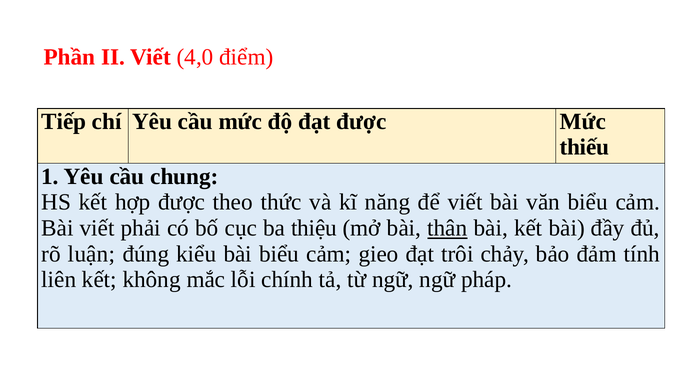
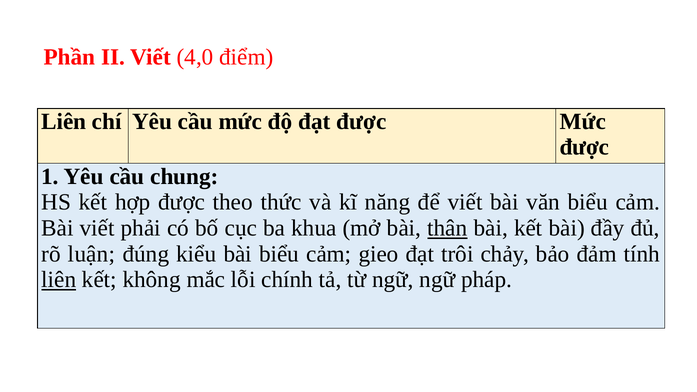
Tiếp at (64, 122): Tiếp -> Liên
thiếu at (584, 147): thiếu -> được
thiệu: thiệu -> khua
liên at (59, 280) underline: none -> present
